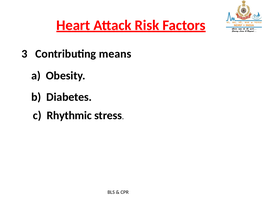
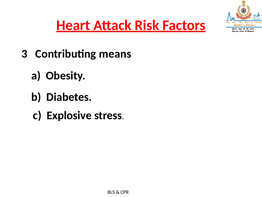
Rhythmic: Rhythmic -> Explosive
